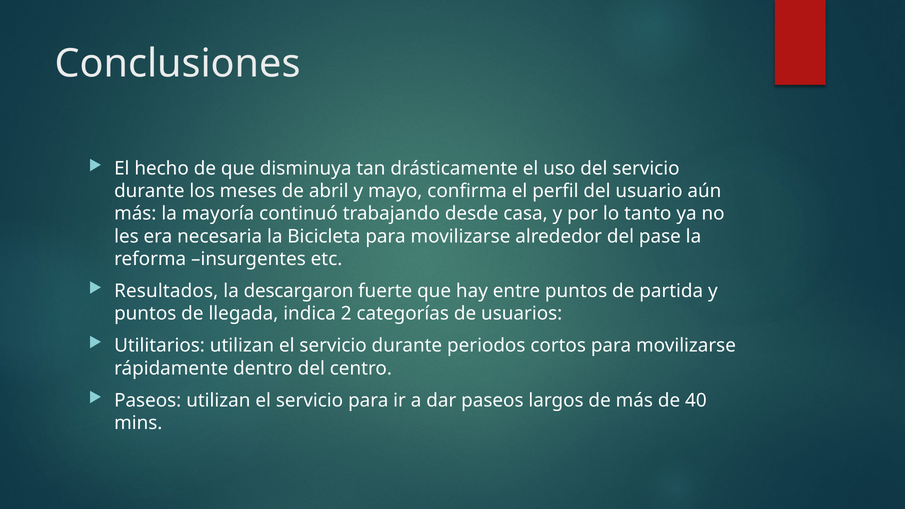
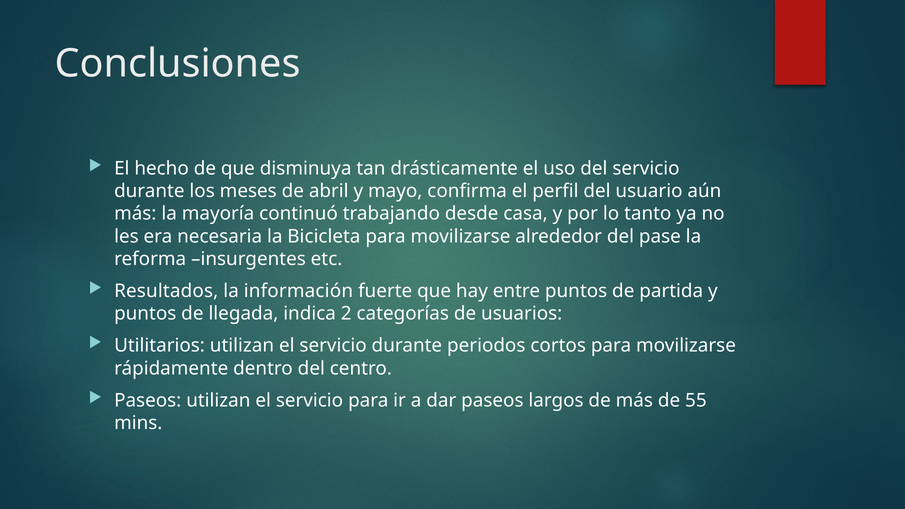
descargaron: descargaron -> información
40: 40 -> 55
